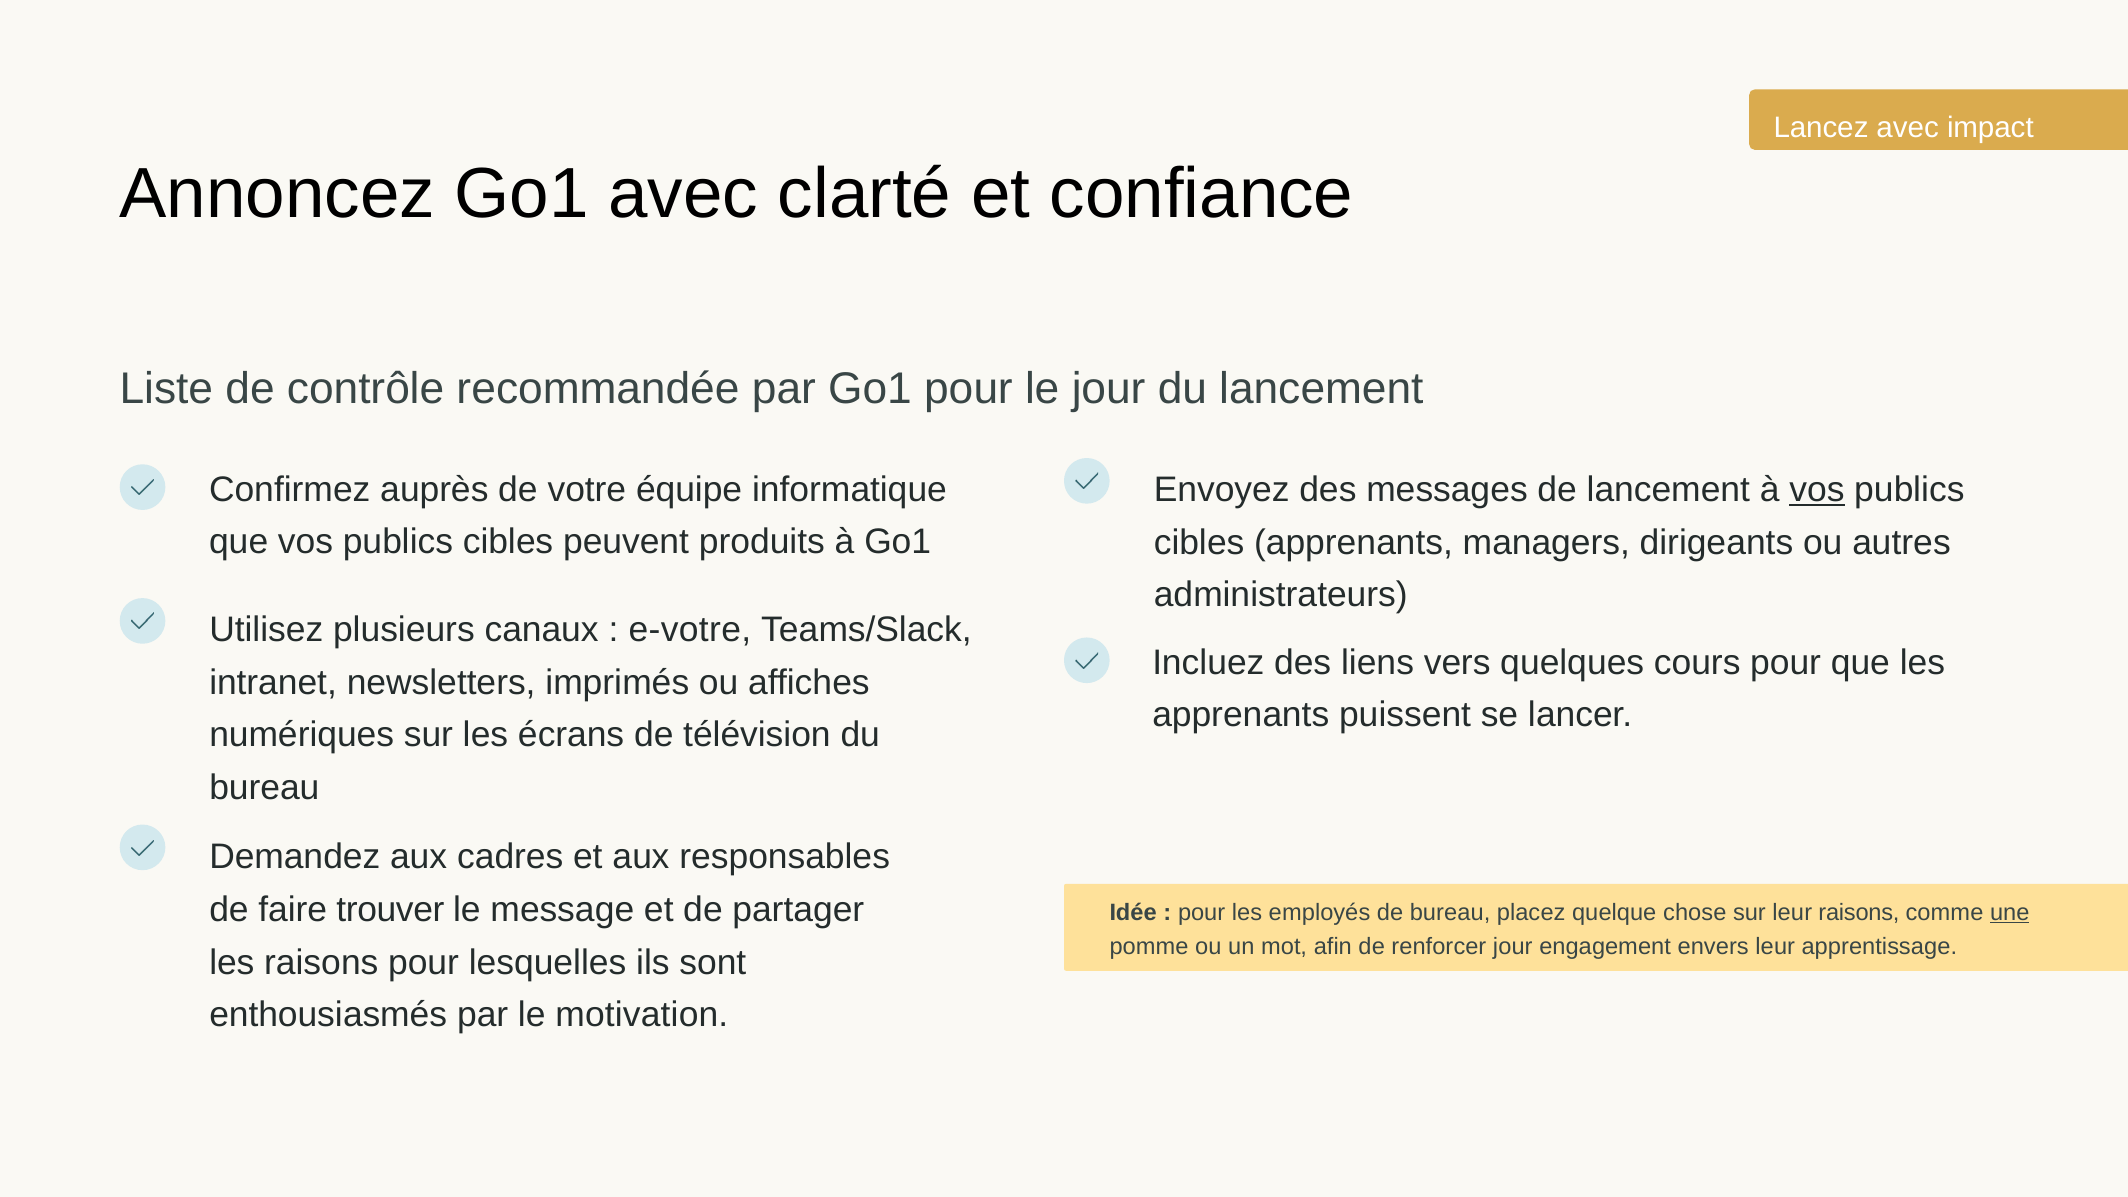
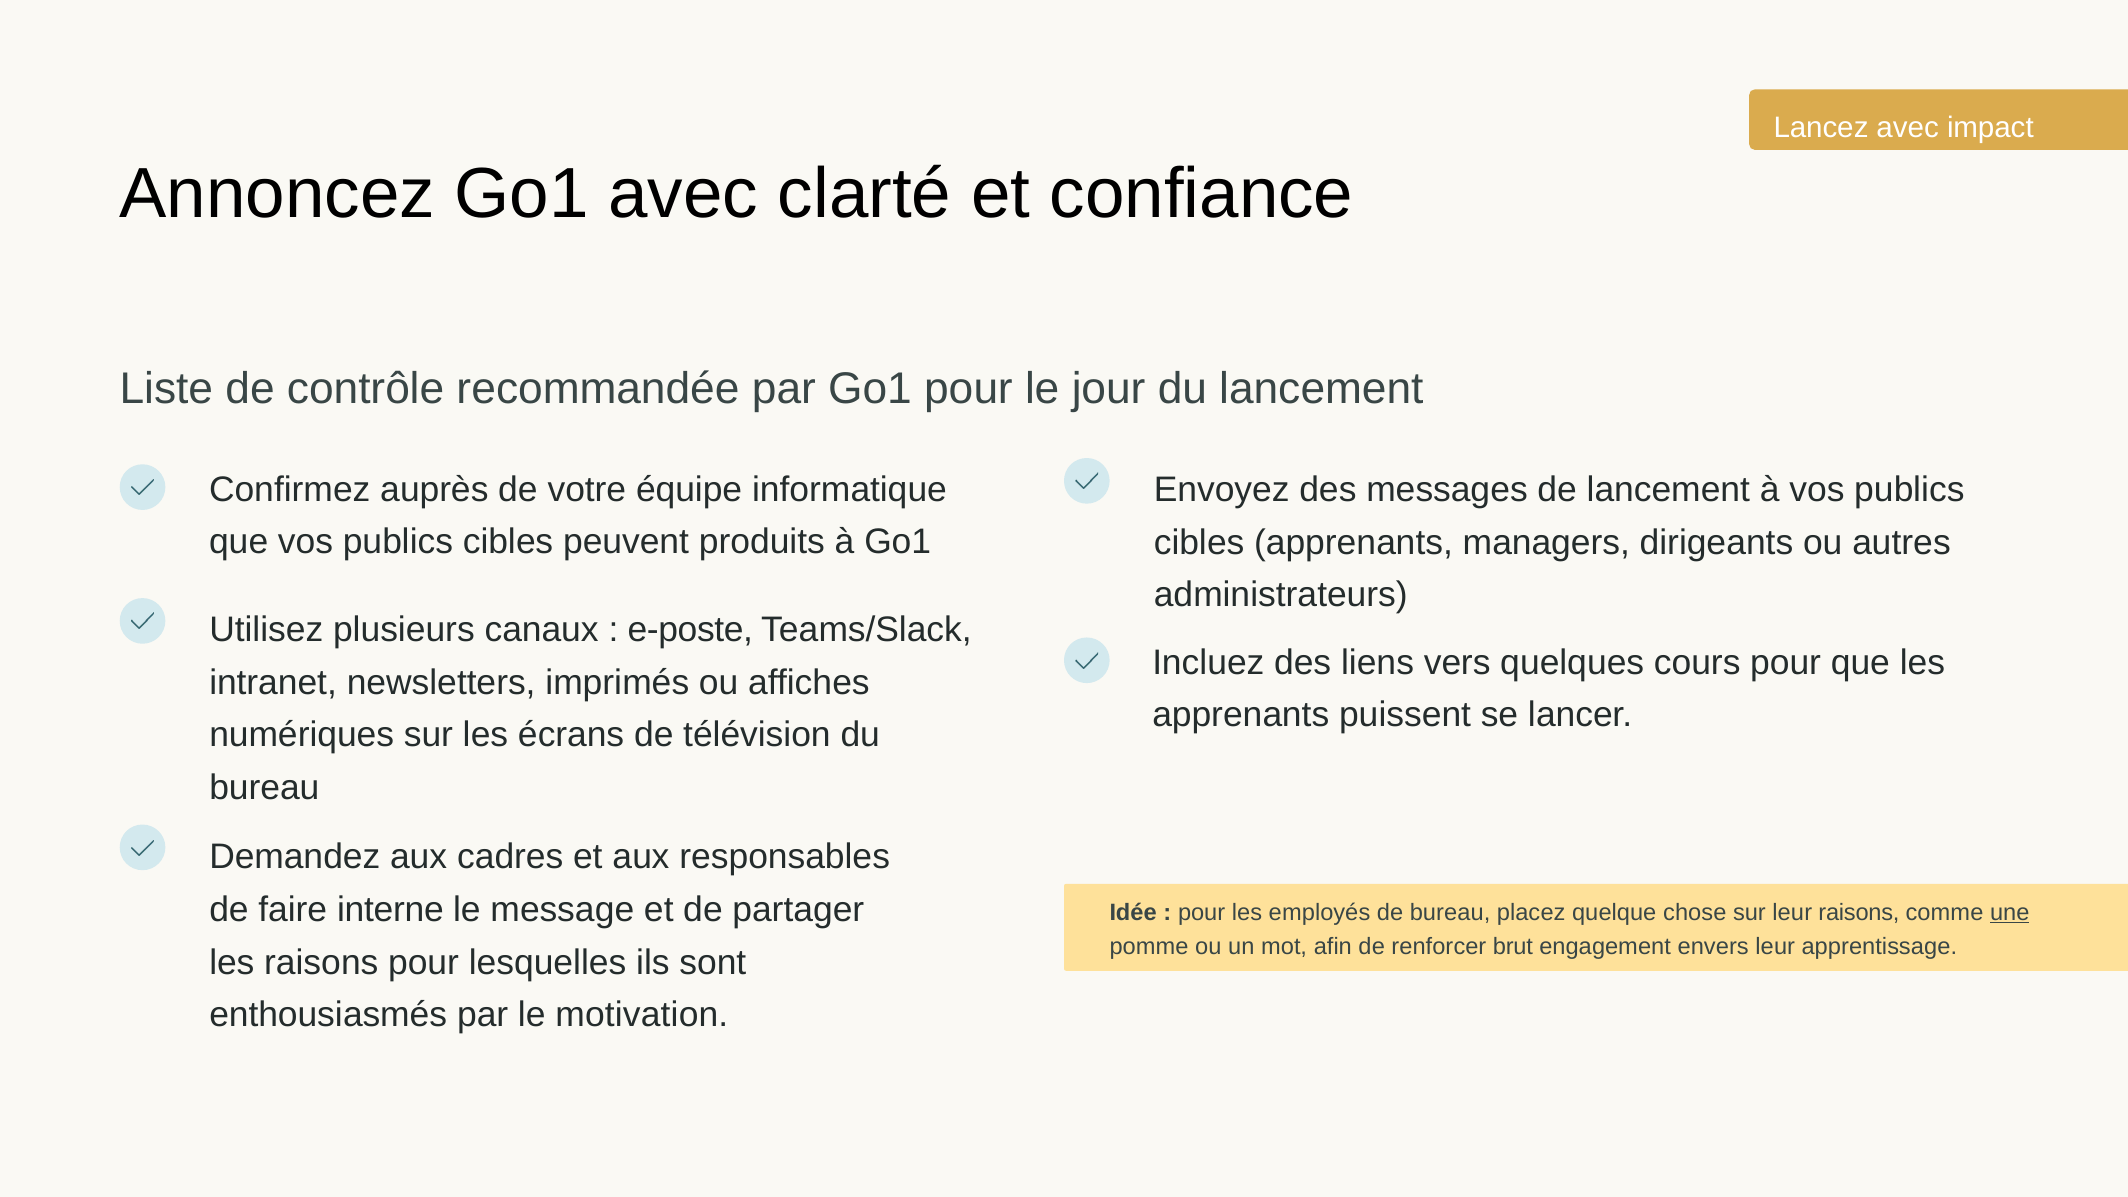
vos at (1817, 490) underline: present -> none
e-votre: e-votre -> e-poste
trouver: trouver -> interne
renforcer jour: jour -> brut
